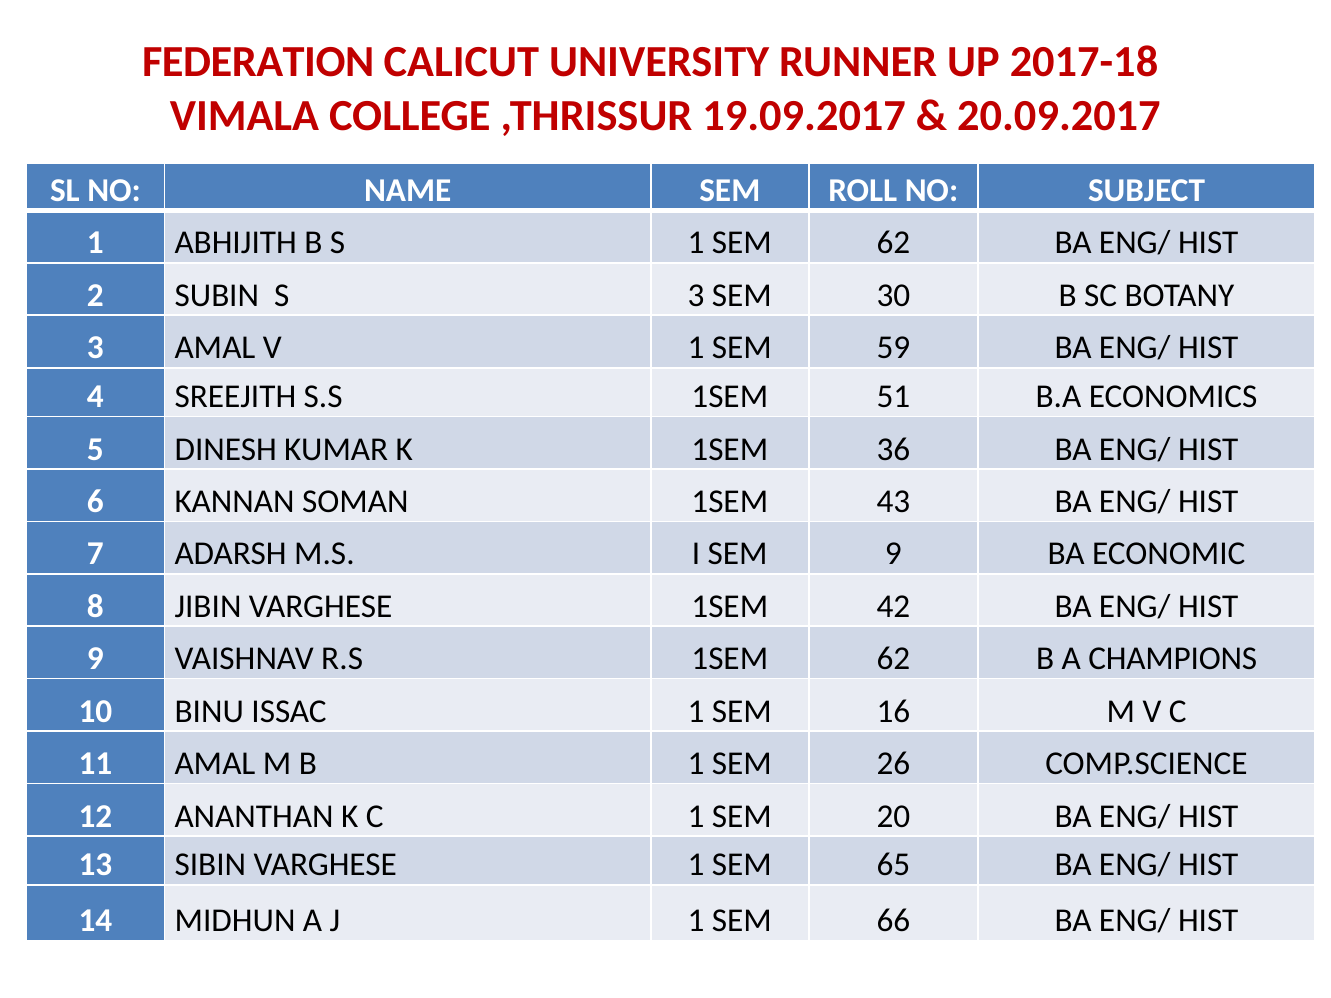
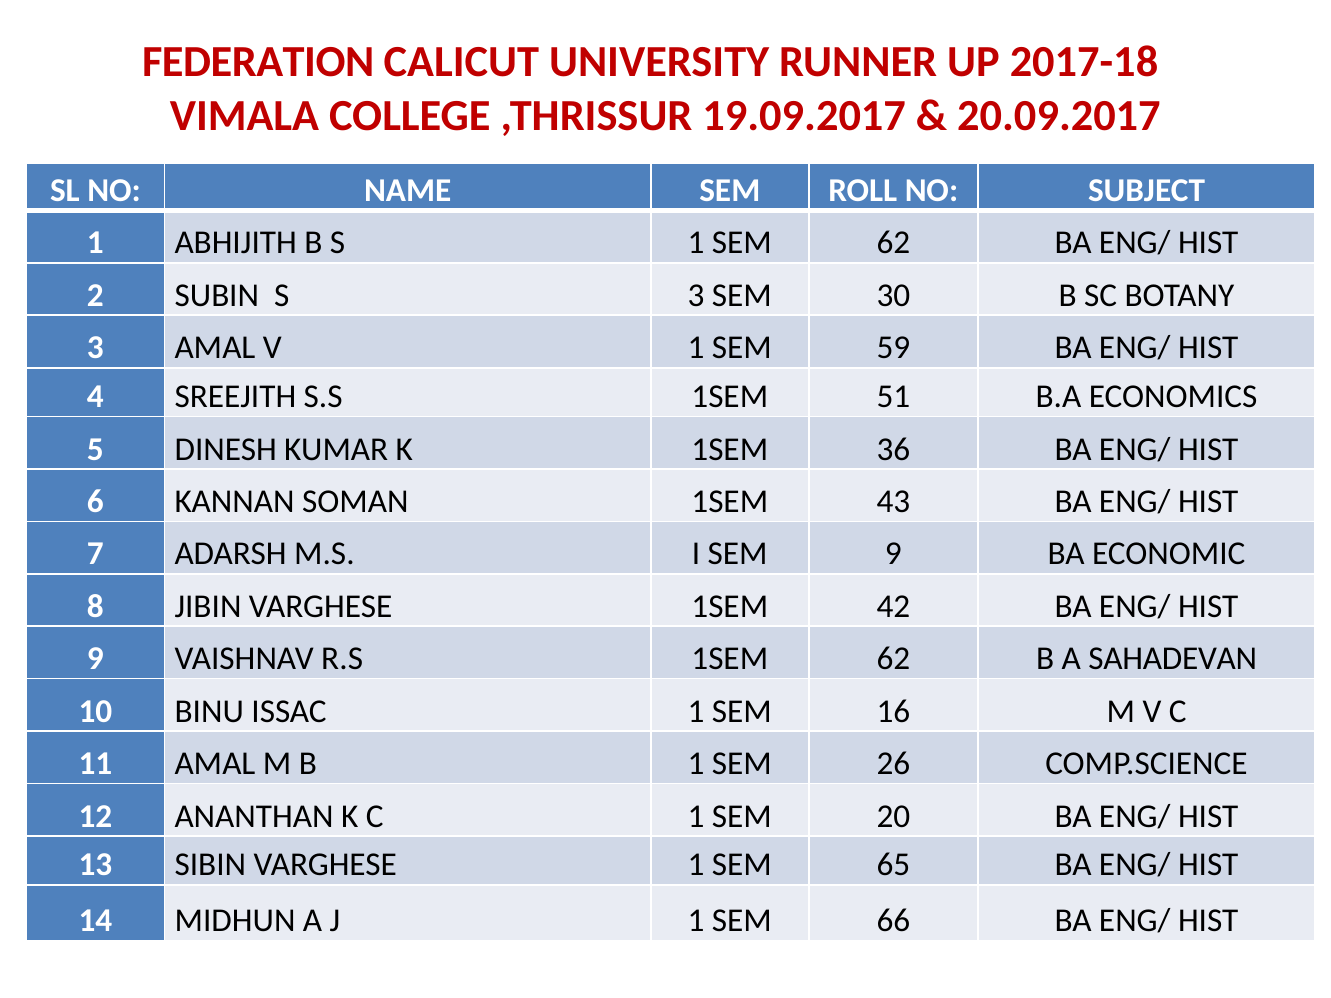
CHAMPIONS: CHAMPIONS -> SAHADEVAN
